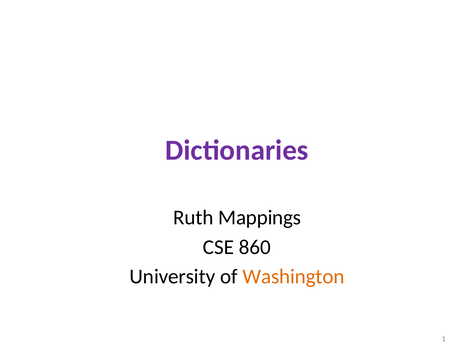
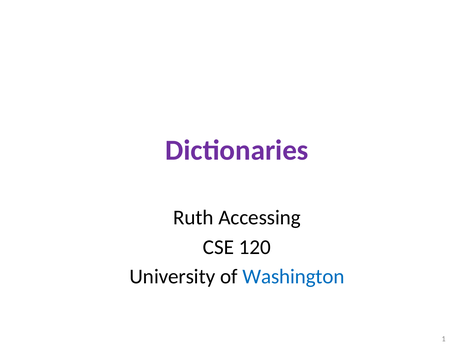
Mappings: Mappings -> Accessing
860: 860 -> 120
Washington colour: orange -> blue
